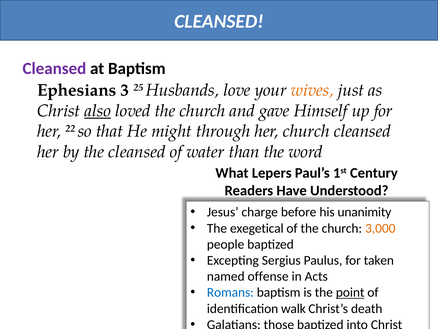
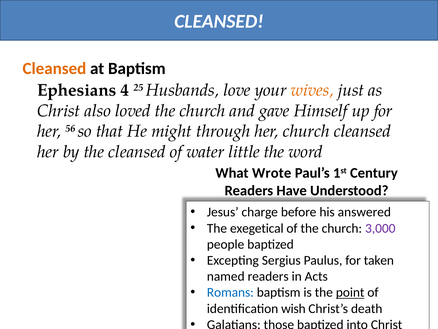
Cleansed at (54, 68) colour: purple -> orange
3: 3 -> 4
also underline: present -> none
22: 22 -> 56
than: than -> little
Lepers: Lepers -> Wrote
unanimity: unanimity -> answered
3,000 colour: orange -> purple
named offense: offense -> readers
walk: walk -> wish
